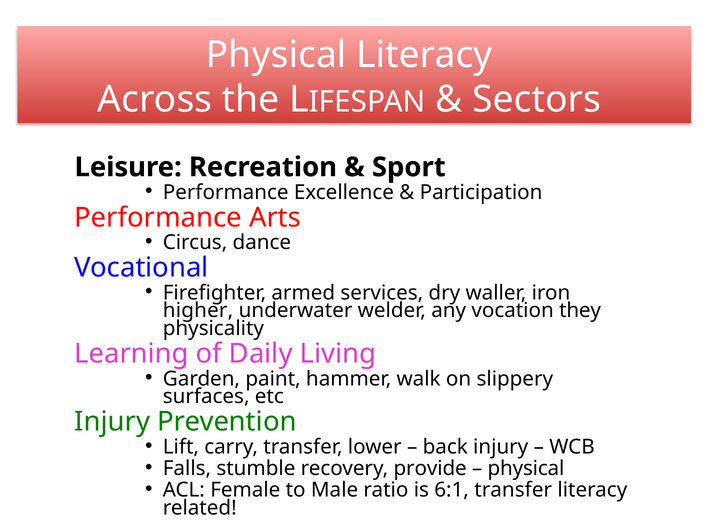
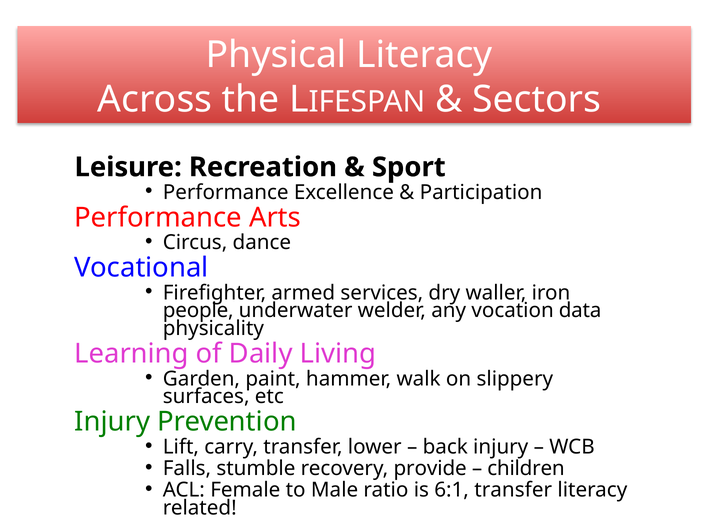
higher: higher -> people
they: they -> data
physical at (526, 469): physical -> children
